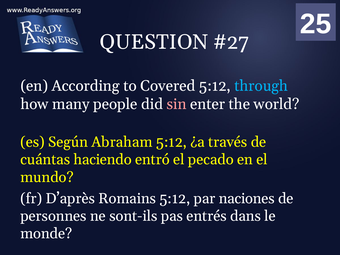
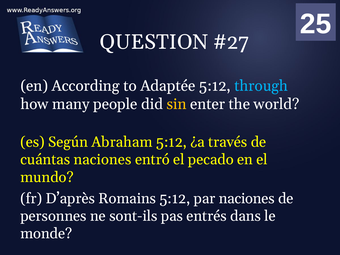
Covered: Covered -> Adaptée
sin colour: pink -> yellow
cuántas haciendo: haciendo -> naciones
